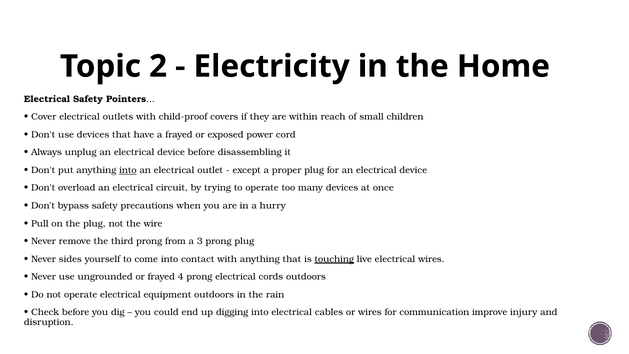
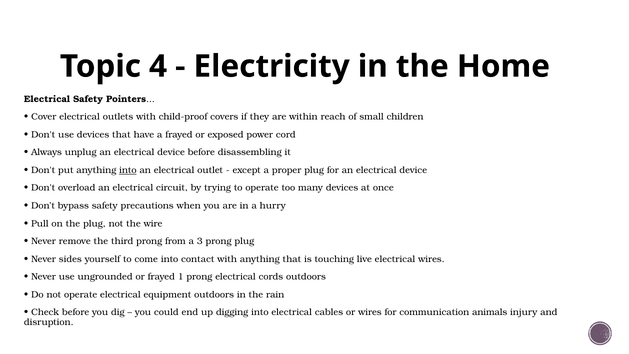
2: 2 -> 4
touching underline: present -> none
4: 4 -> 1
improve: improve -> animals
